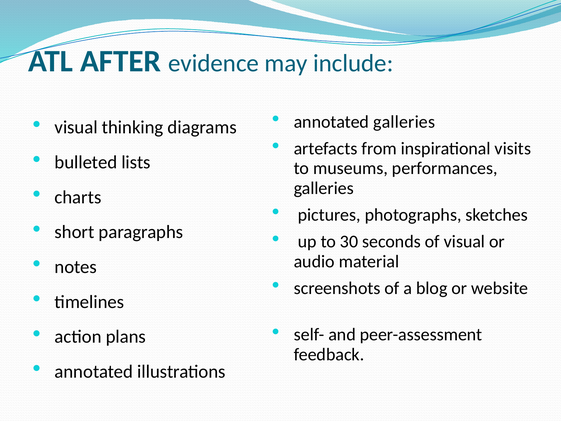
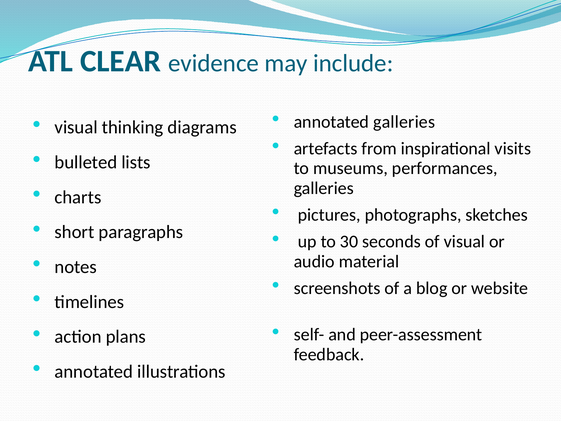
AFTER: AFTER -> CLEAR
